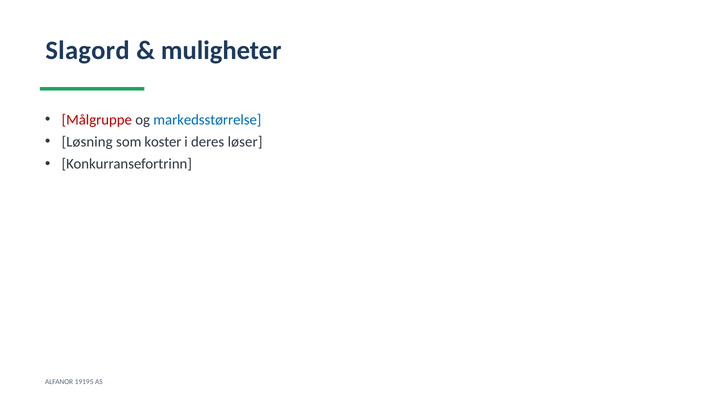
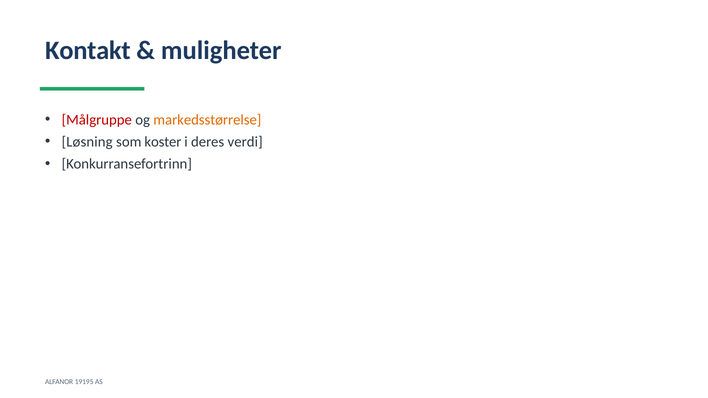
Slagord: Slagord -> Kontakt
markedsstørrelse colour: blue -> orange
løser: løser -> verdi
